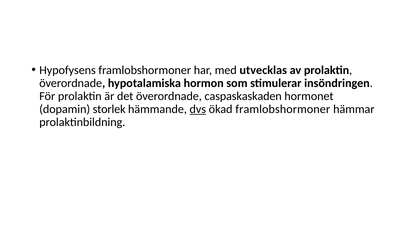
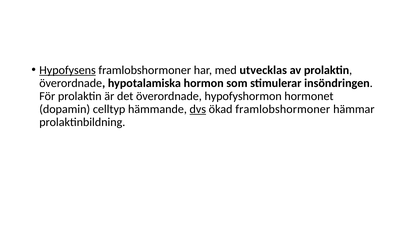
Hypofysens underline: none -> present
caspaskaskaden: caspaskaskaden -> hypofyshormon
storlek: storlek -> celltyp
